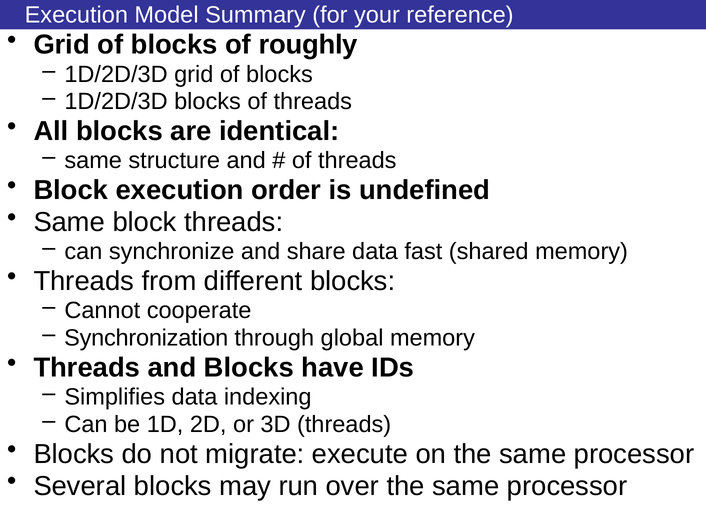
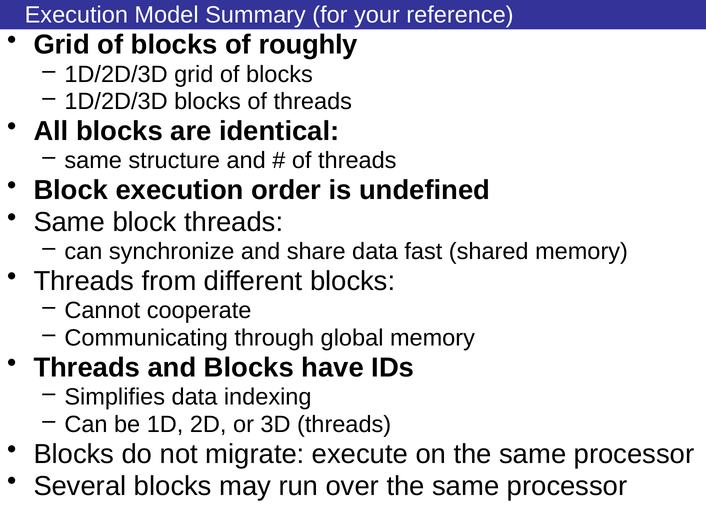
Synchronization: Synchronization -> Communicating
